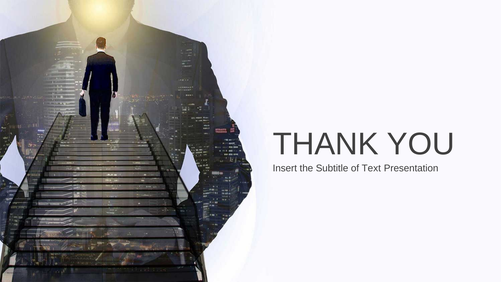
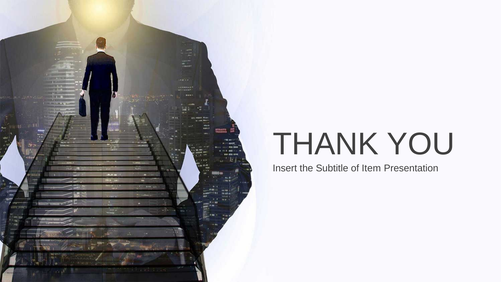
Text: Text -> Item
